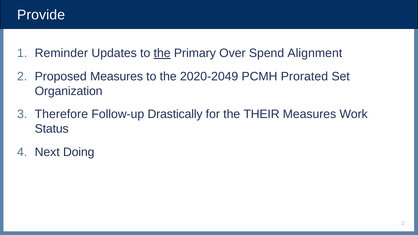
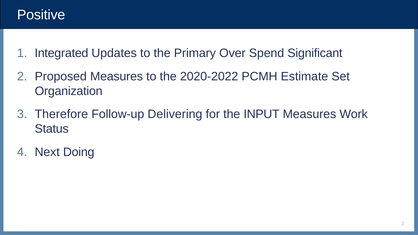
Provide: Provide -> Positive
Reminder: Reminder -> Integrated
the at (162, 53) underline: present -> none
Alignment: Alignment -> Significant
2020-2049: 2020-2049 -> 2020-2022
Prorated: Prorated -> Estimate
Drastically: Drastically -> Delivering
THEIR: THEIR -> INPUT
